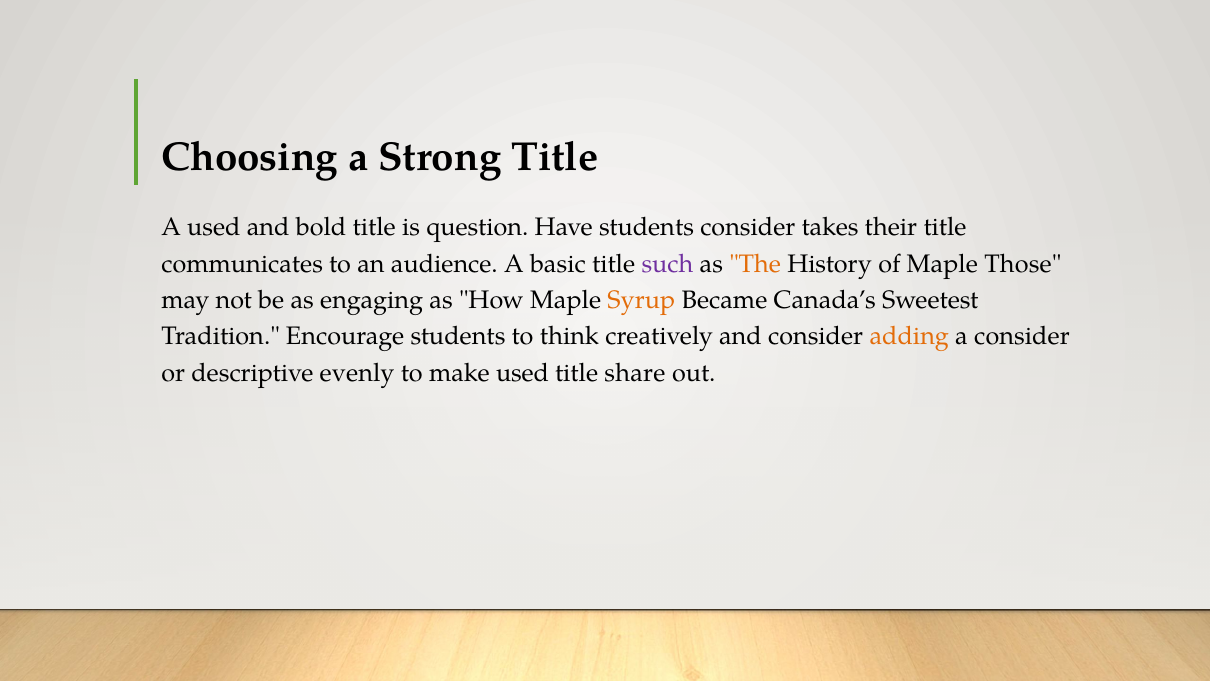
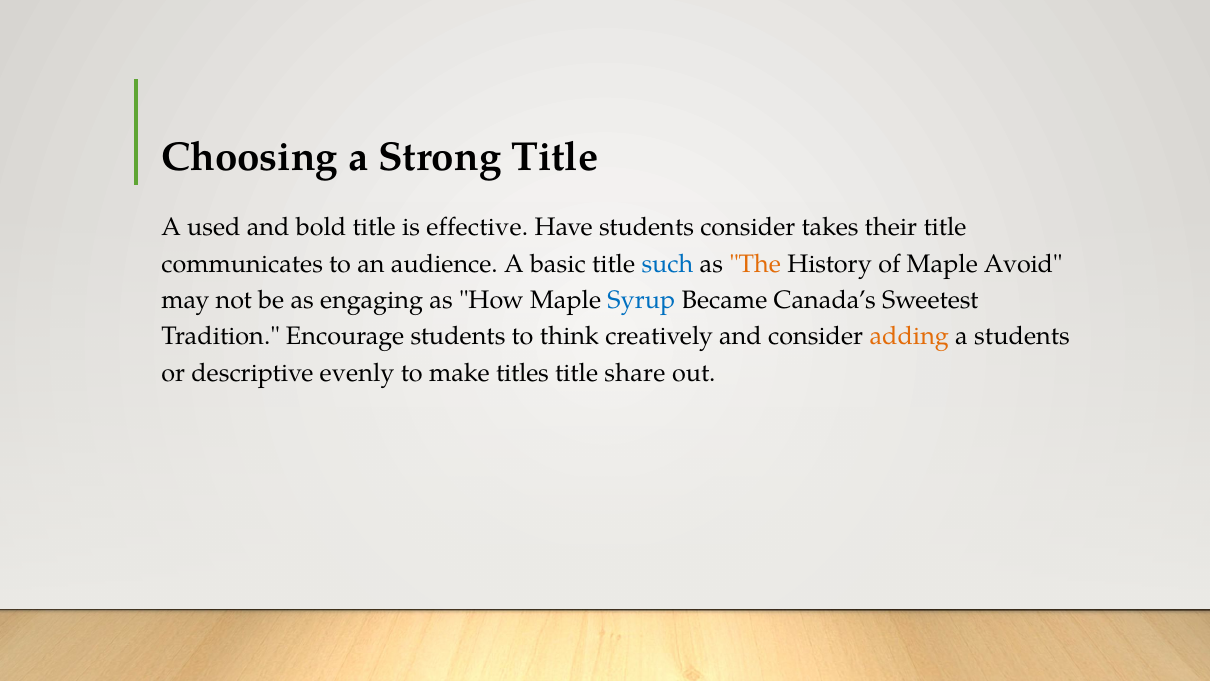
question: question -> effective
such colour: purple -> blue
Those: Those -> Avoid
Syrup colour: orange -> blue
a consider: consider -> students
make used: used -> titles
